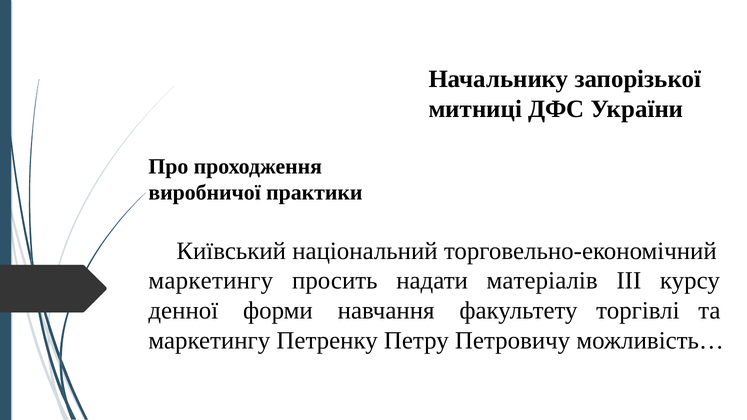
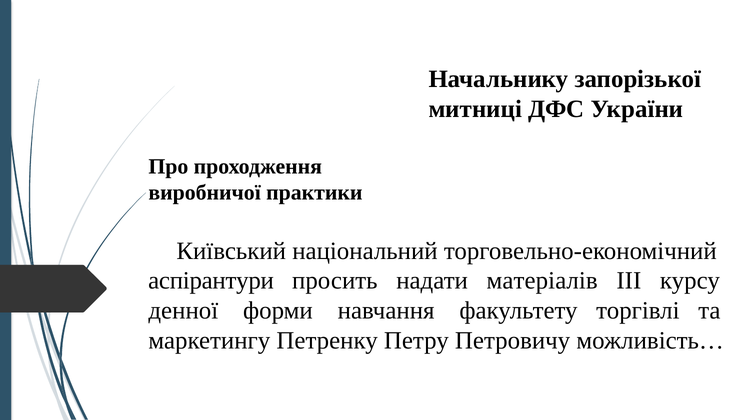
маркетингу at (211, 281): маркетингу -> аспірантури
